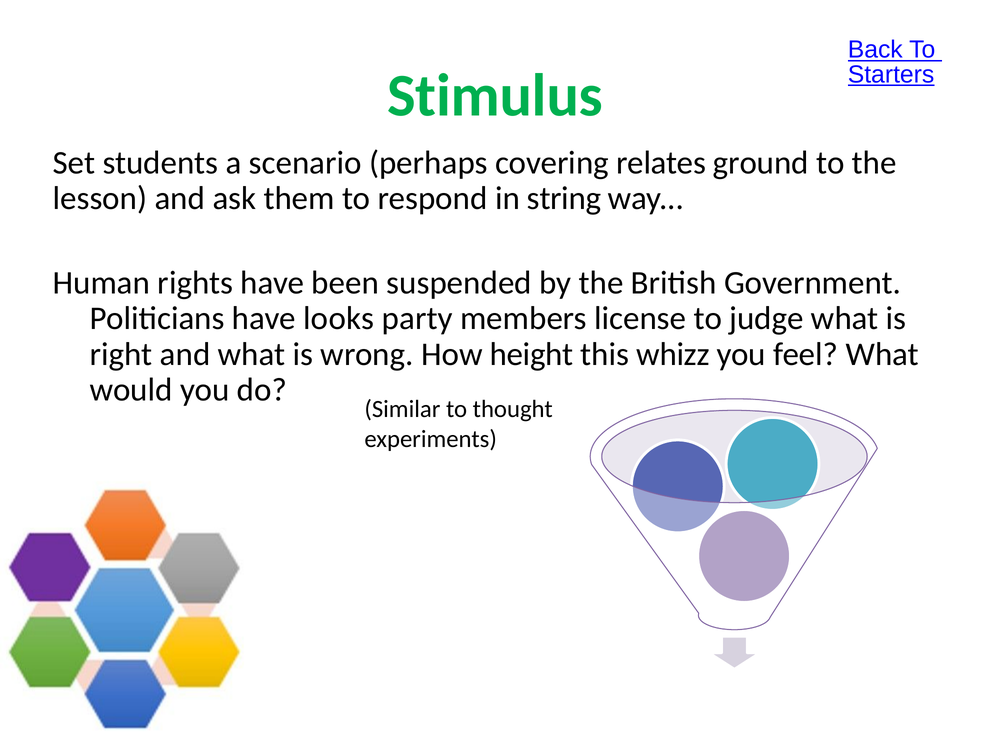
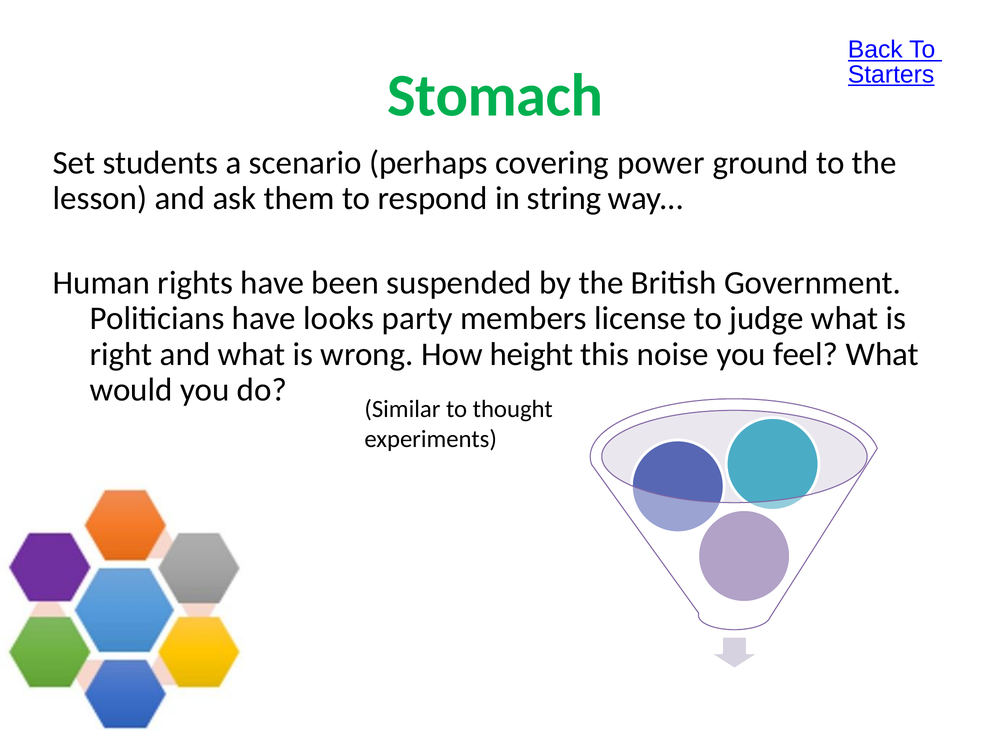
Stimulus: Stimulus -> Stomach
relates: relates -> power
whizz: whizz -> noise
